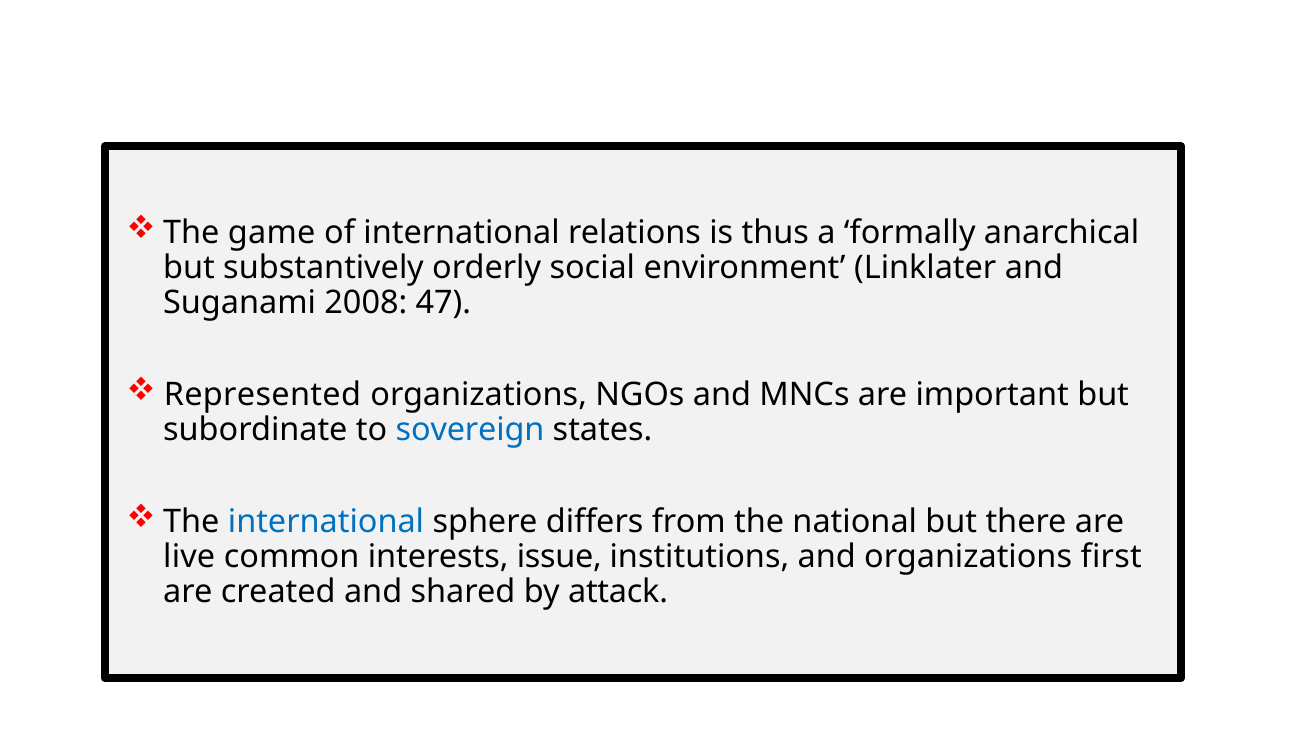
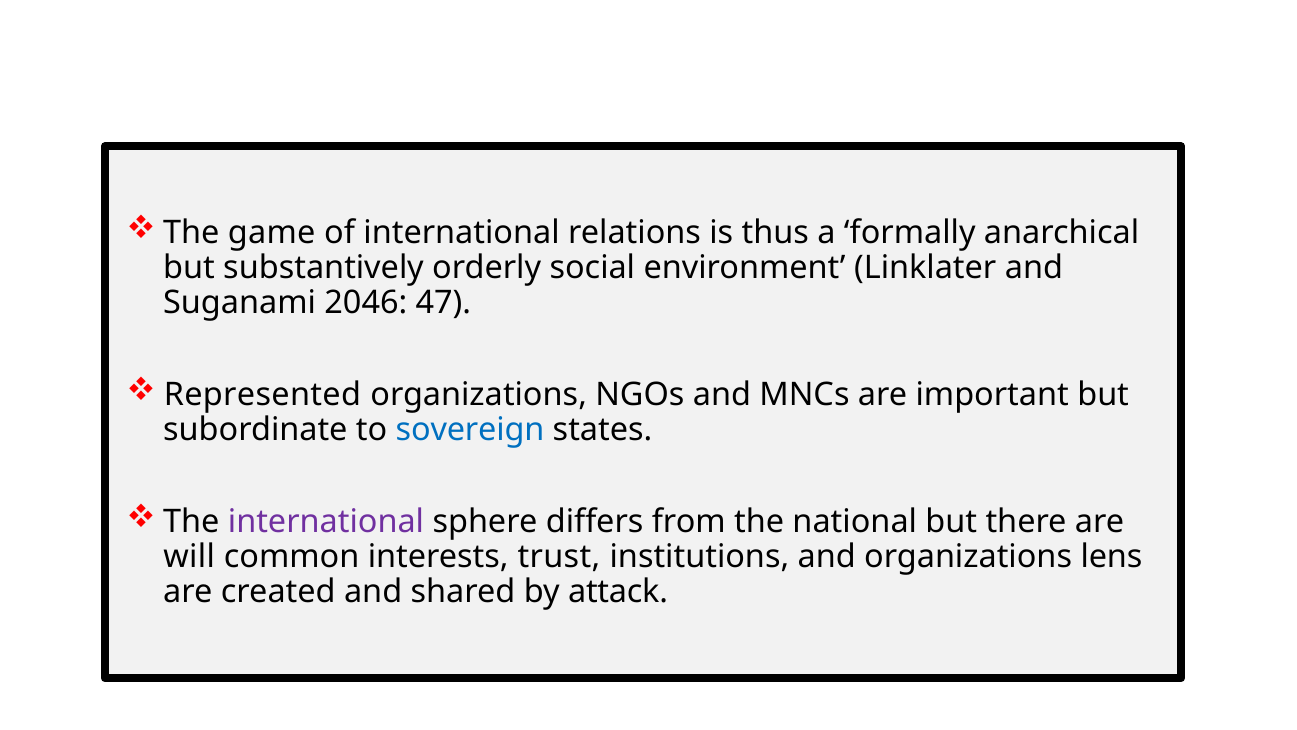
2008: 2008 -> 2046
international at (326, 521) colour: blue -> purple
live: live -> will
issue: issue -> trust
first: first -> lens
